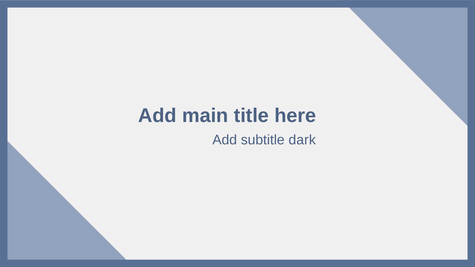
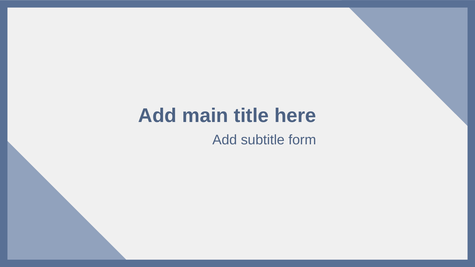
dark: dark -> form
